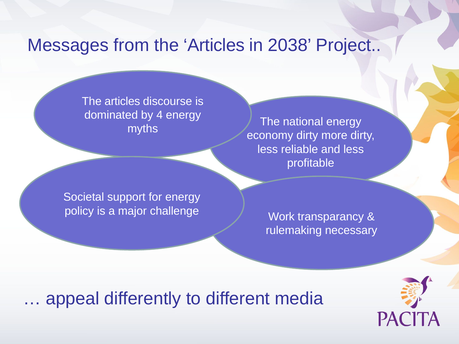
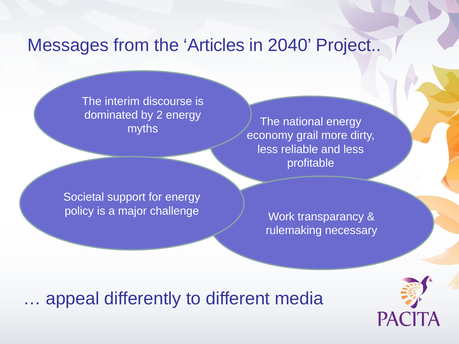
2038: 2038 -> 2040
articles at (122, 101): articles -> interim
4: 4 -> 2
economy dirty: dirty -> grail
